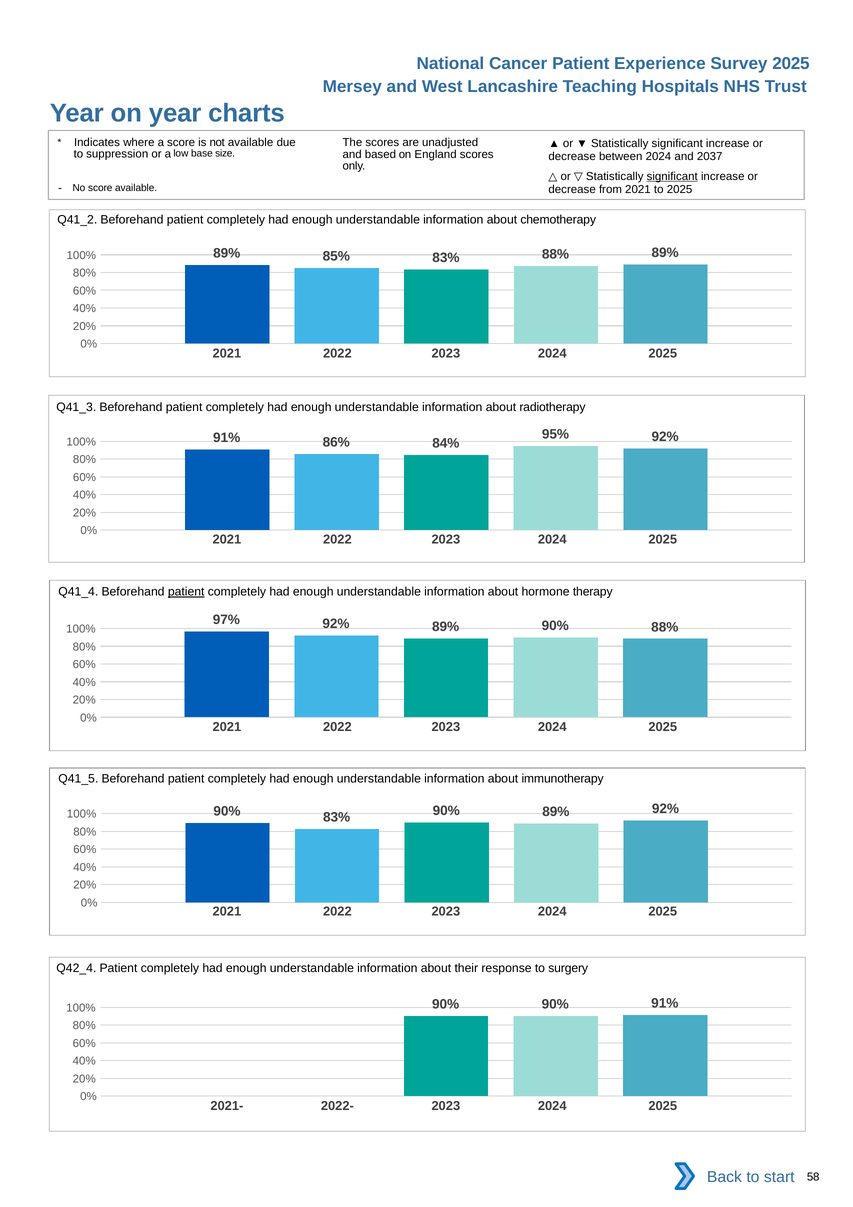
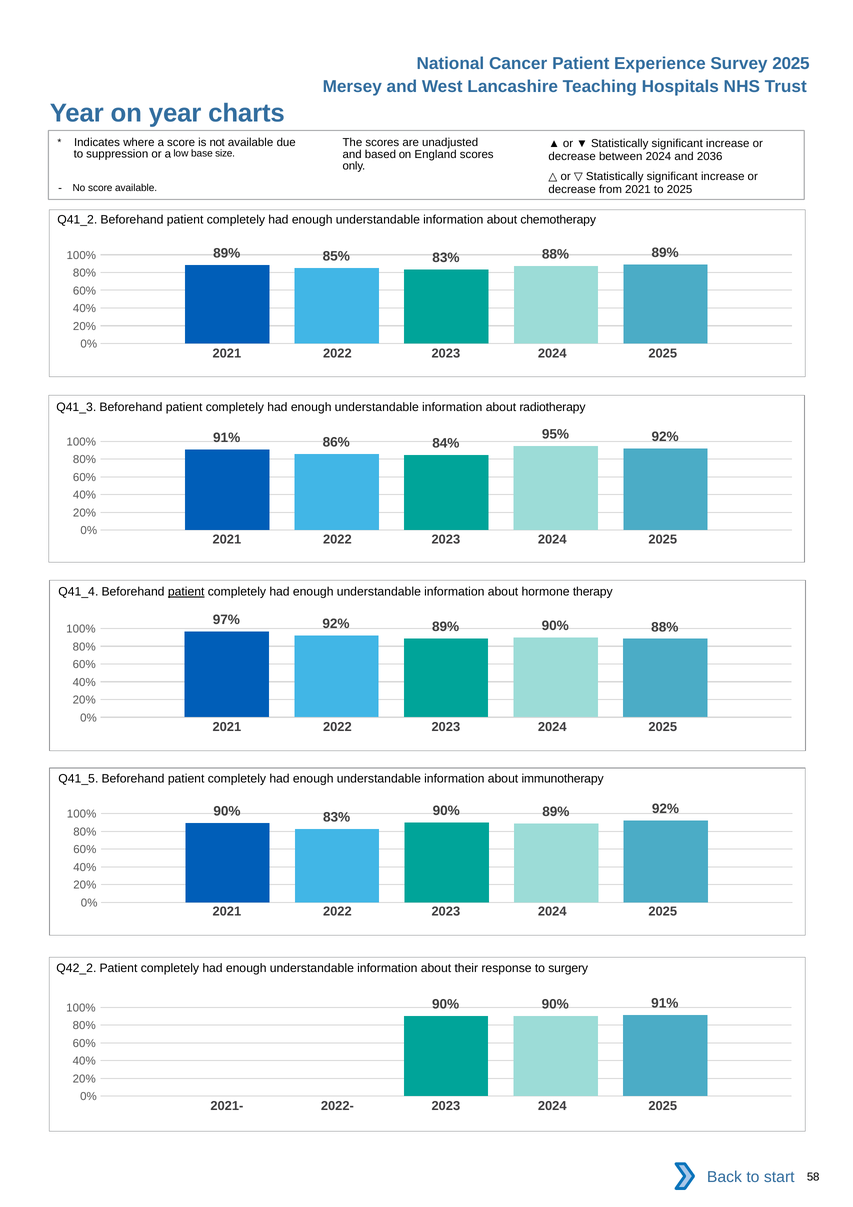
2037: 2037 -> 2036
significant at (672, 176) underline: present -> none
Q42_4: Q42_4 -> Q42_2
